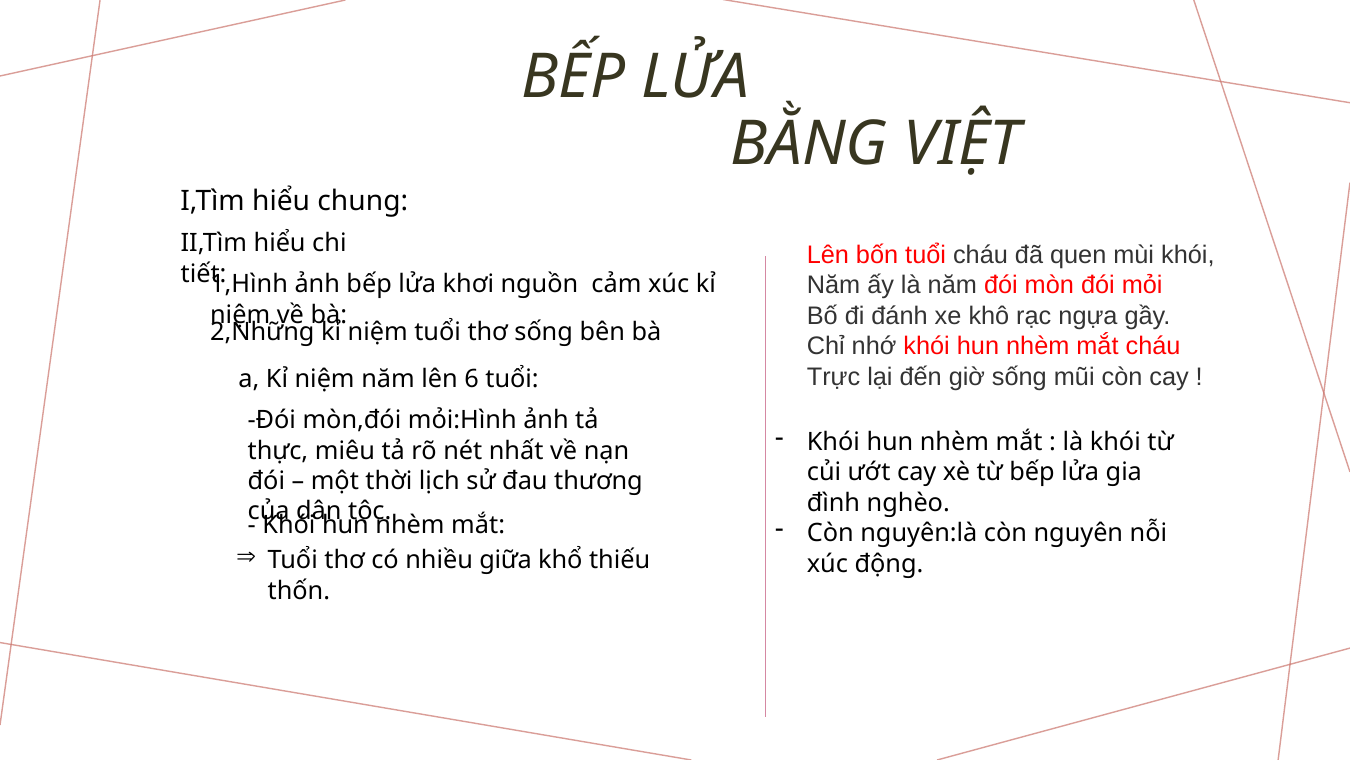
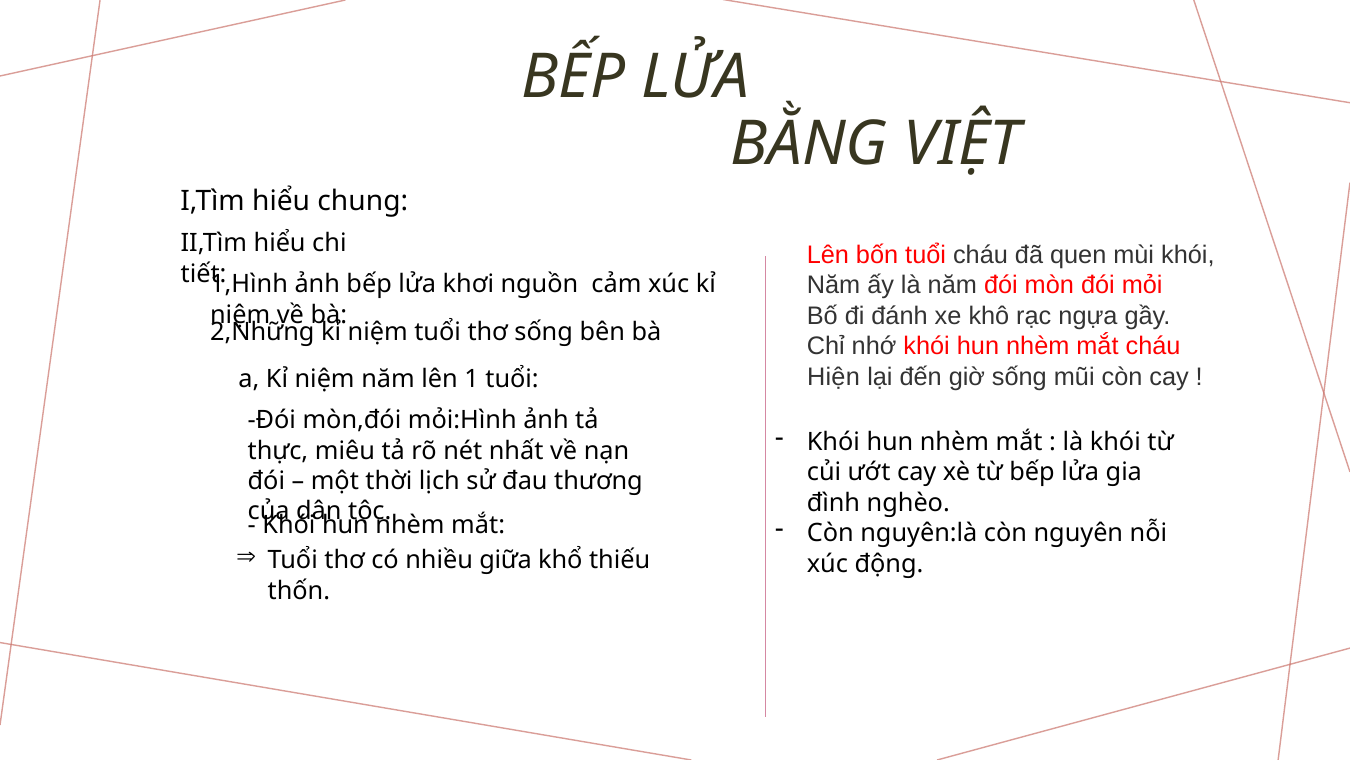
Trực: Trực -> Hiện
6: 6 -> 1
